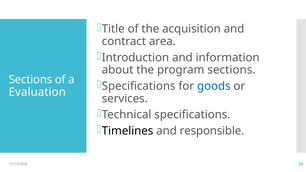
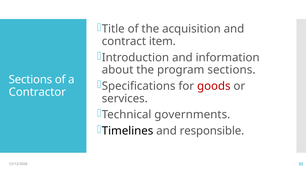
area: area -> item
goods colour: blue -> red
Evaluation: Evaluation -> Contractor
Technical specifications: specifications -> governments
